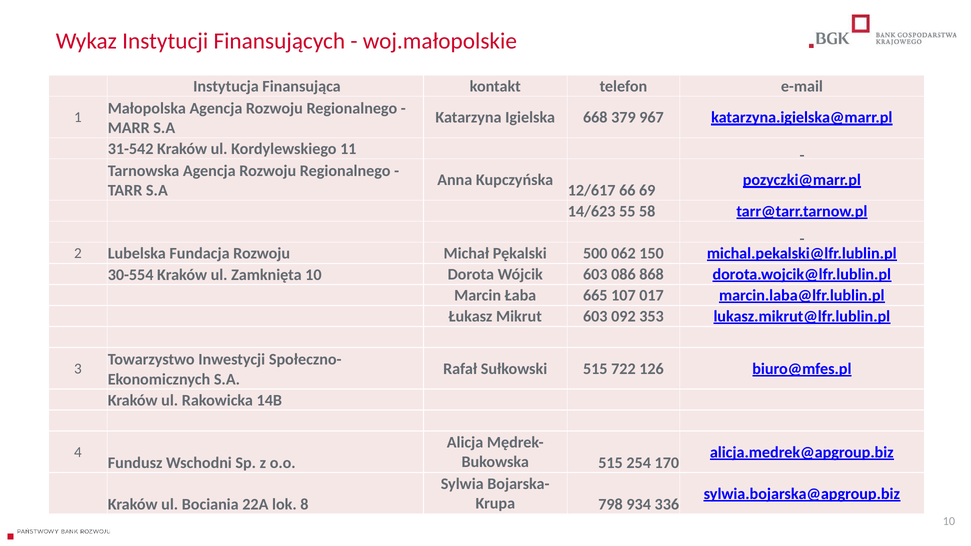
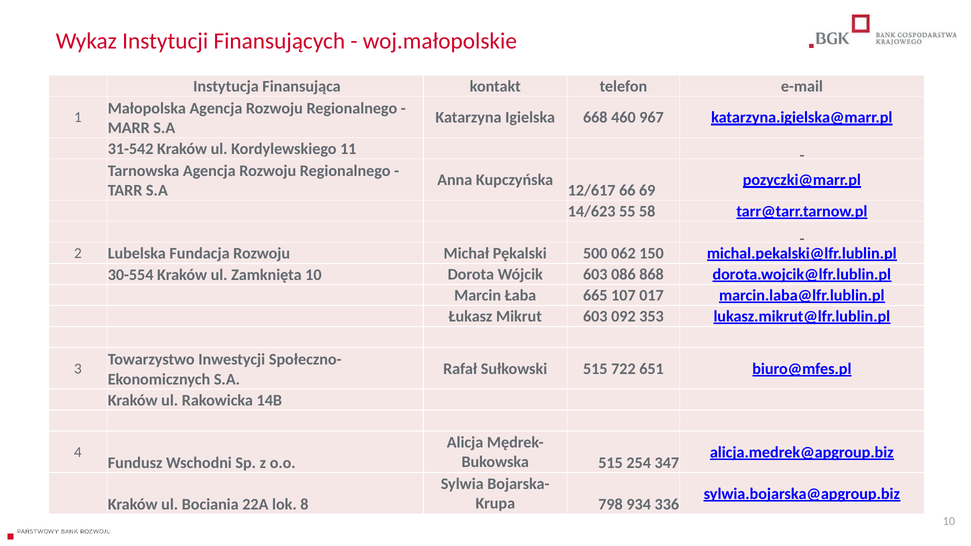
379: 379 -> 460
126: 126 -> 651
170: 170 -> 347
